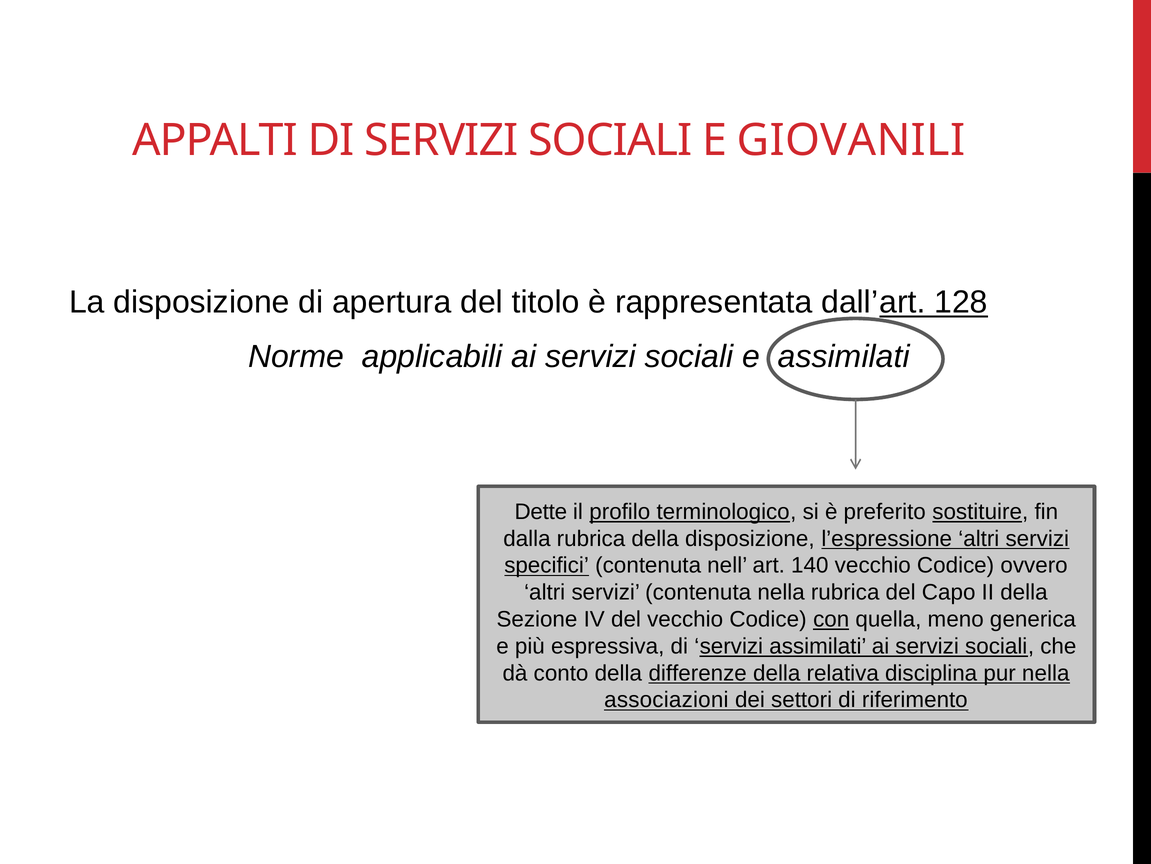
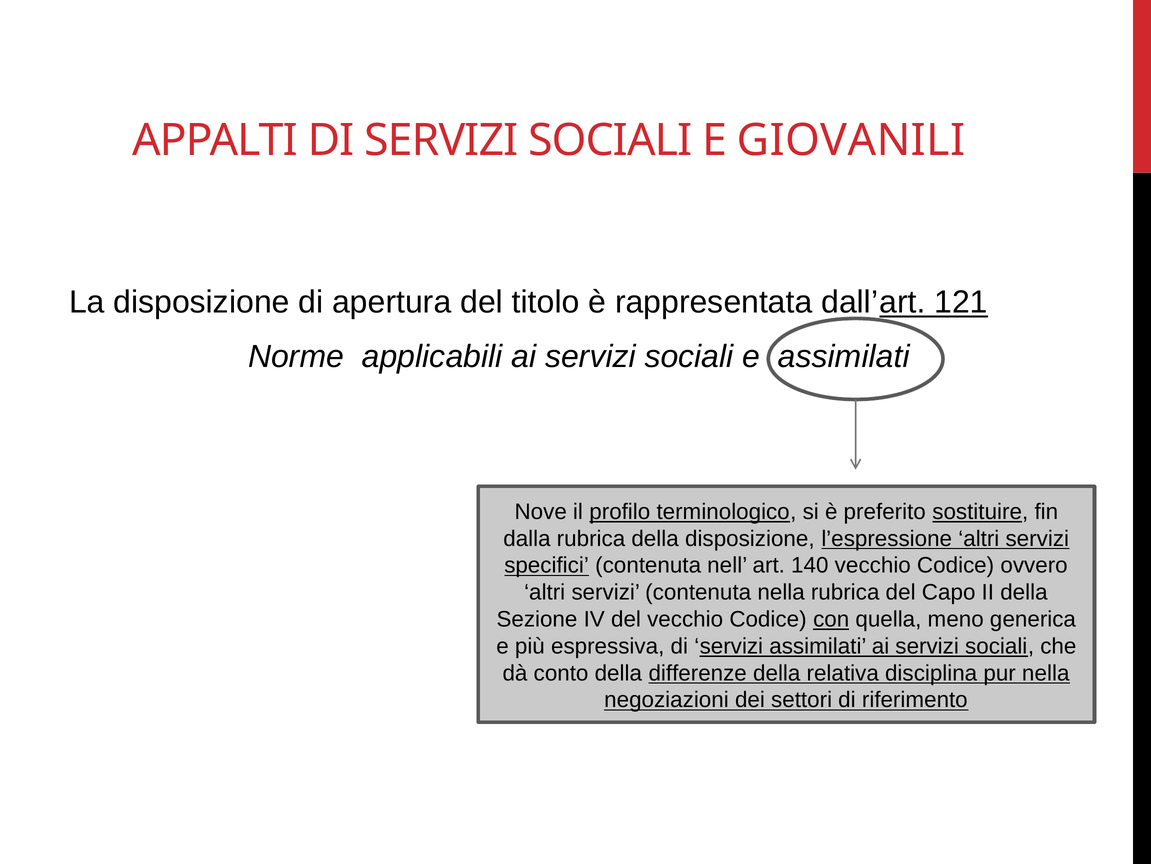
128: 128 -> 121
Dette: Dette -> Nove
associazioni: associazioni -> negoziazioni
